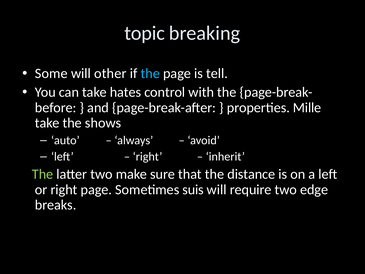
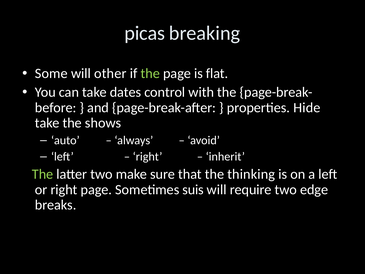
topic: topic -> picas
the at (150, 73) colour: light blue -> light green
tell: tell -> flat
hates: hates -> dates
Mille: Mille -> Hide
distance: distance -> thinking
